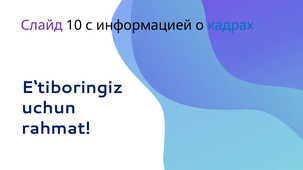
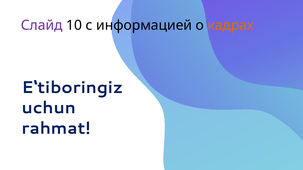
кадрах colour: blue -> orange
